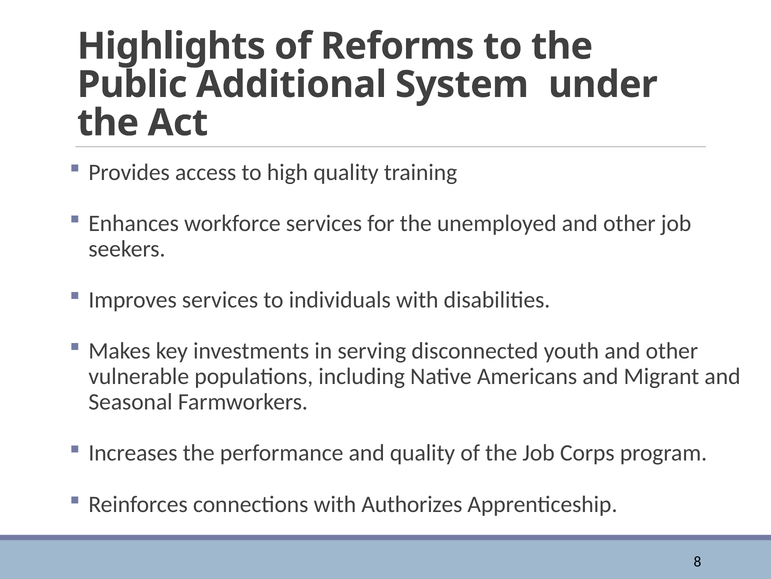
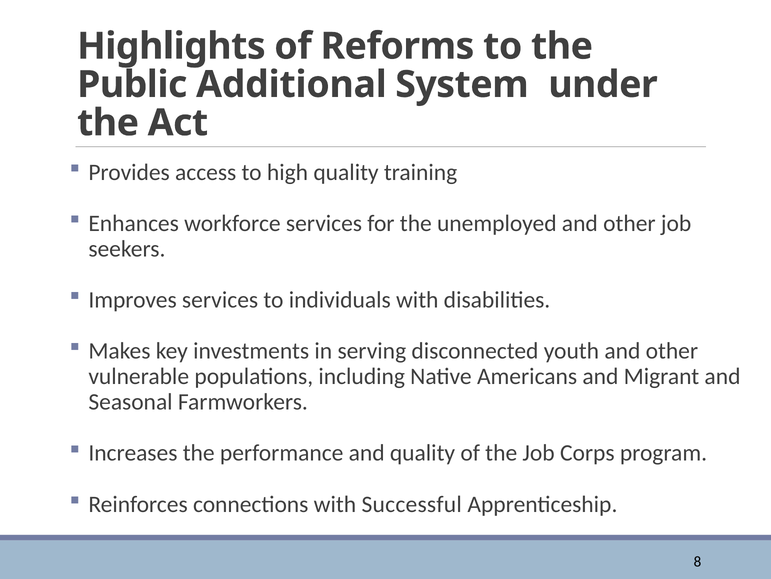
Authorizes: Authorizes -> Successful
